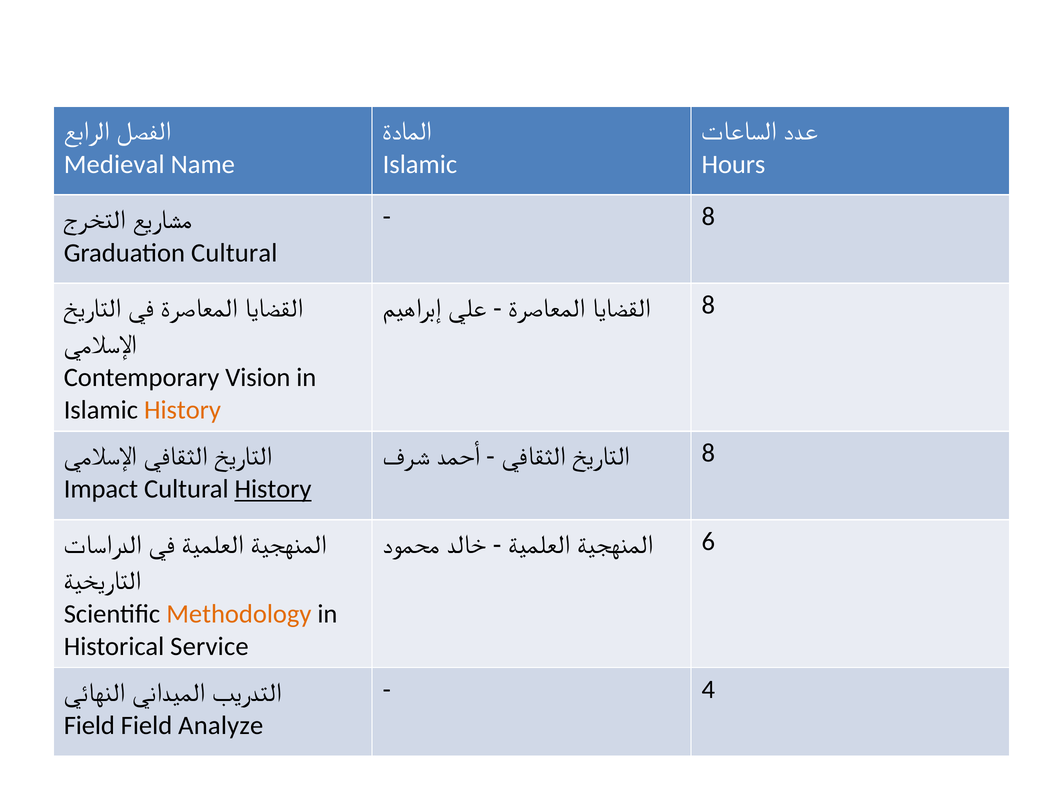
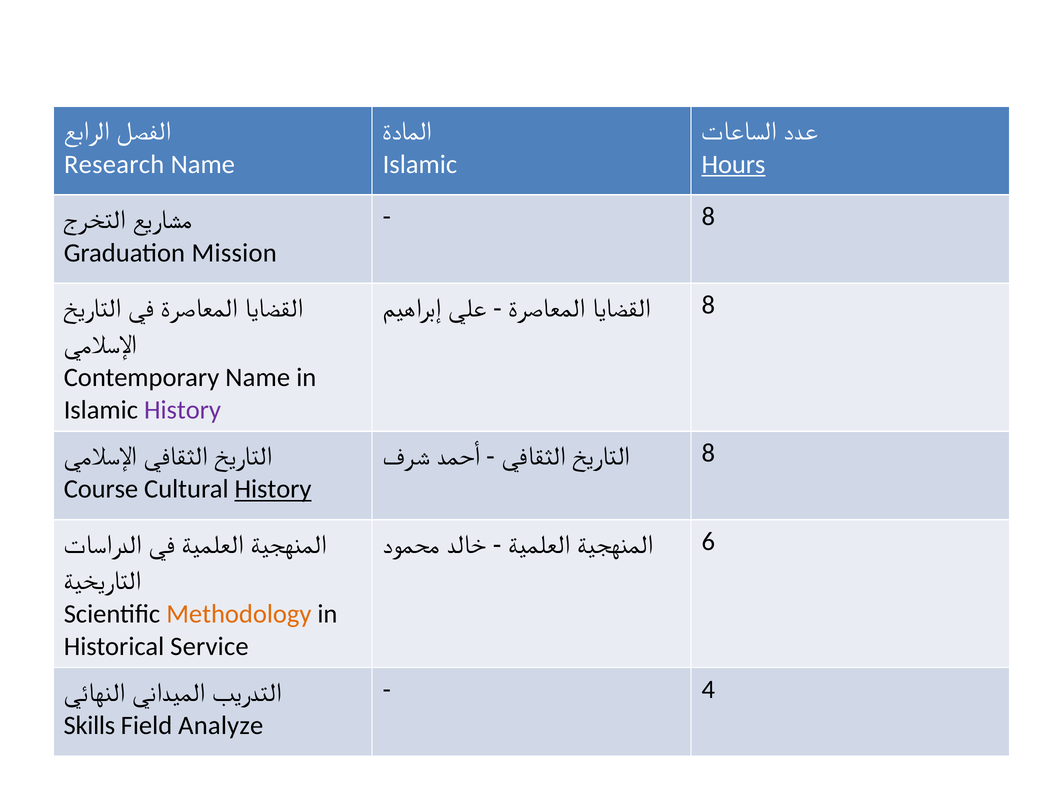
Medieval: Medieval -> Research
Hours underline: none -> present
Graduation Cultural: Cultural -> Mission
Contemporary Vision: Vision -> Name
History at (183, 410) colour: orange -> purple
Impact: Impact -> Course
Field at (89, 726): Field -> Skills
